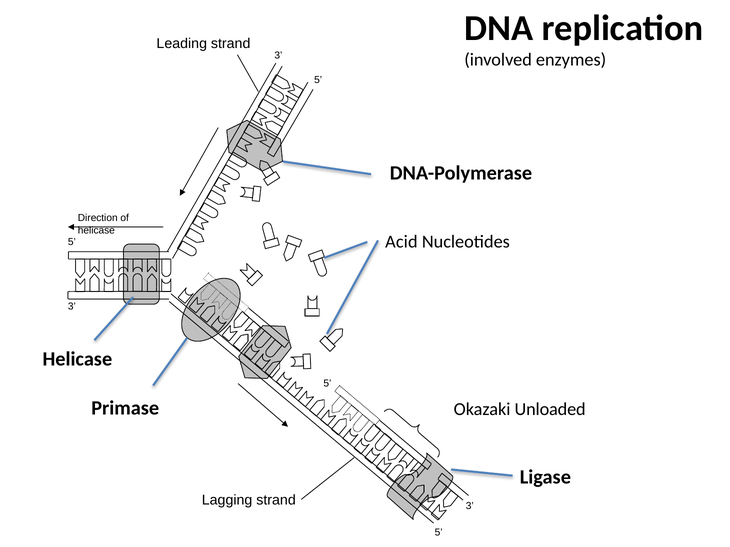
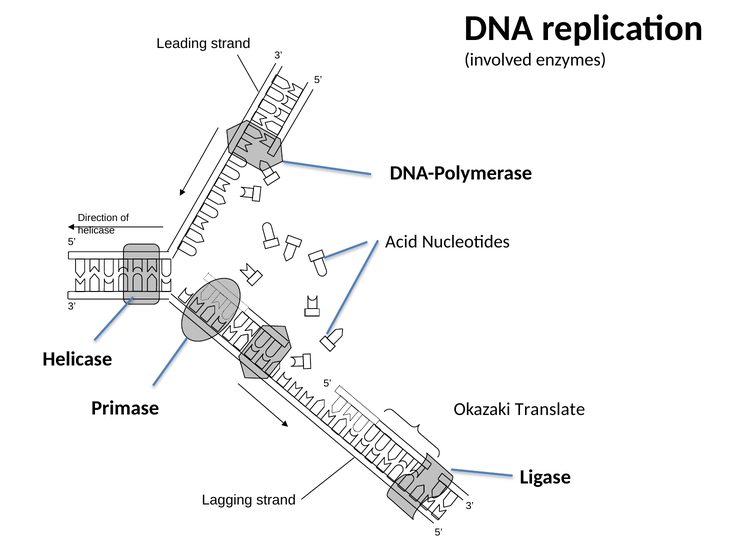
Unloaded: Unloaded -> Translate
